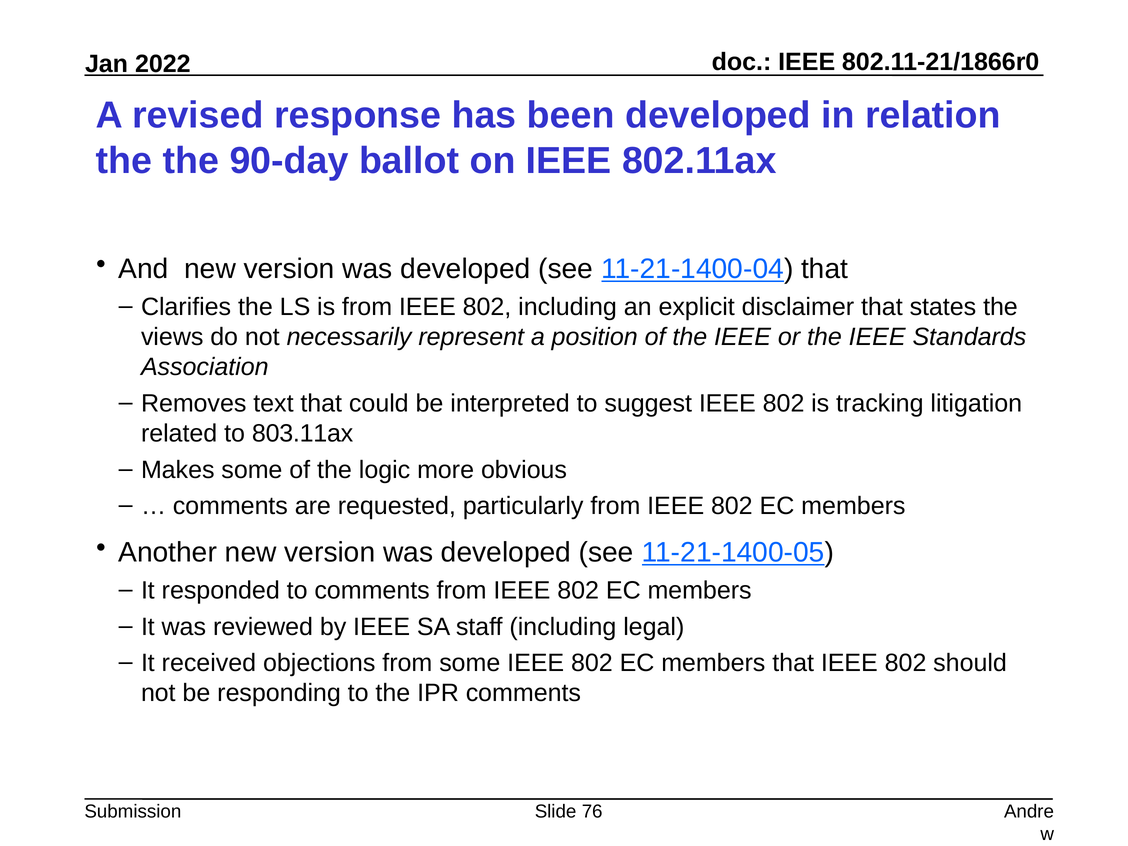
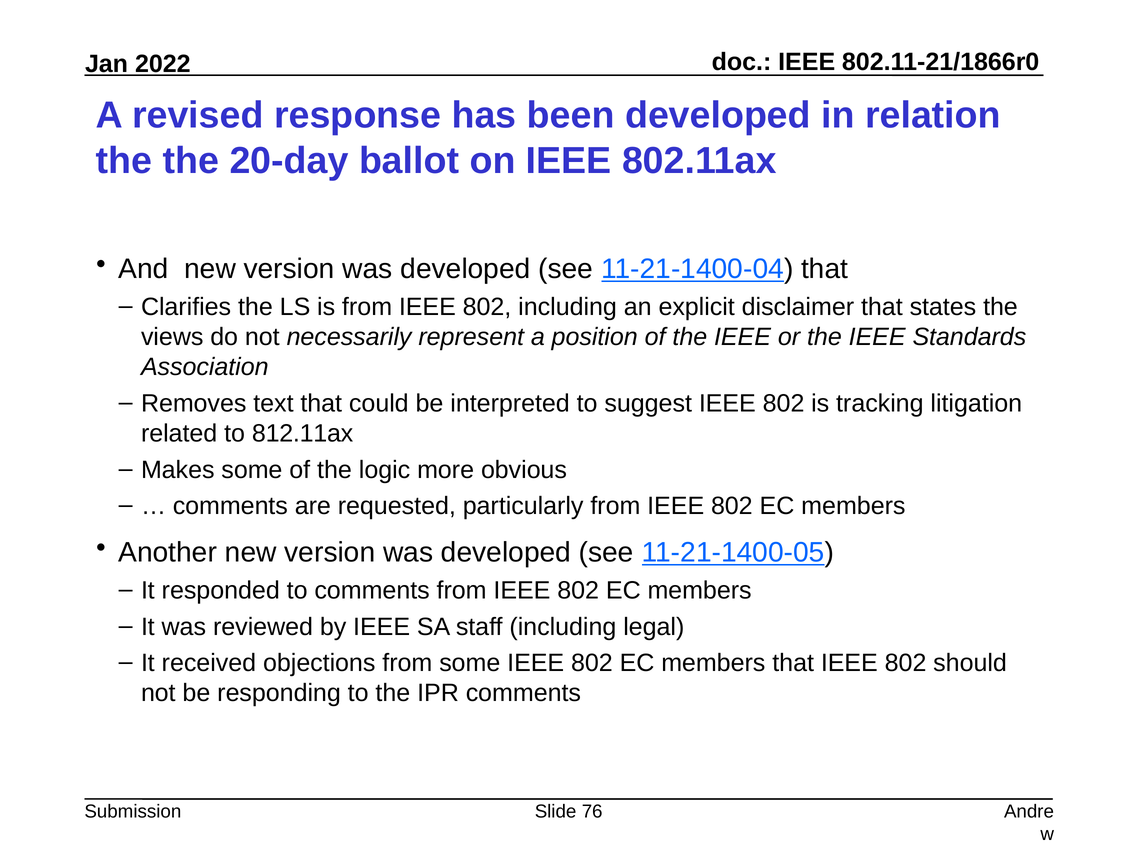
90-day: 90-day -> 20-day
803.11ax: 803.11ax -> 812.11ax
